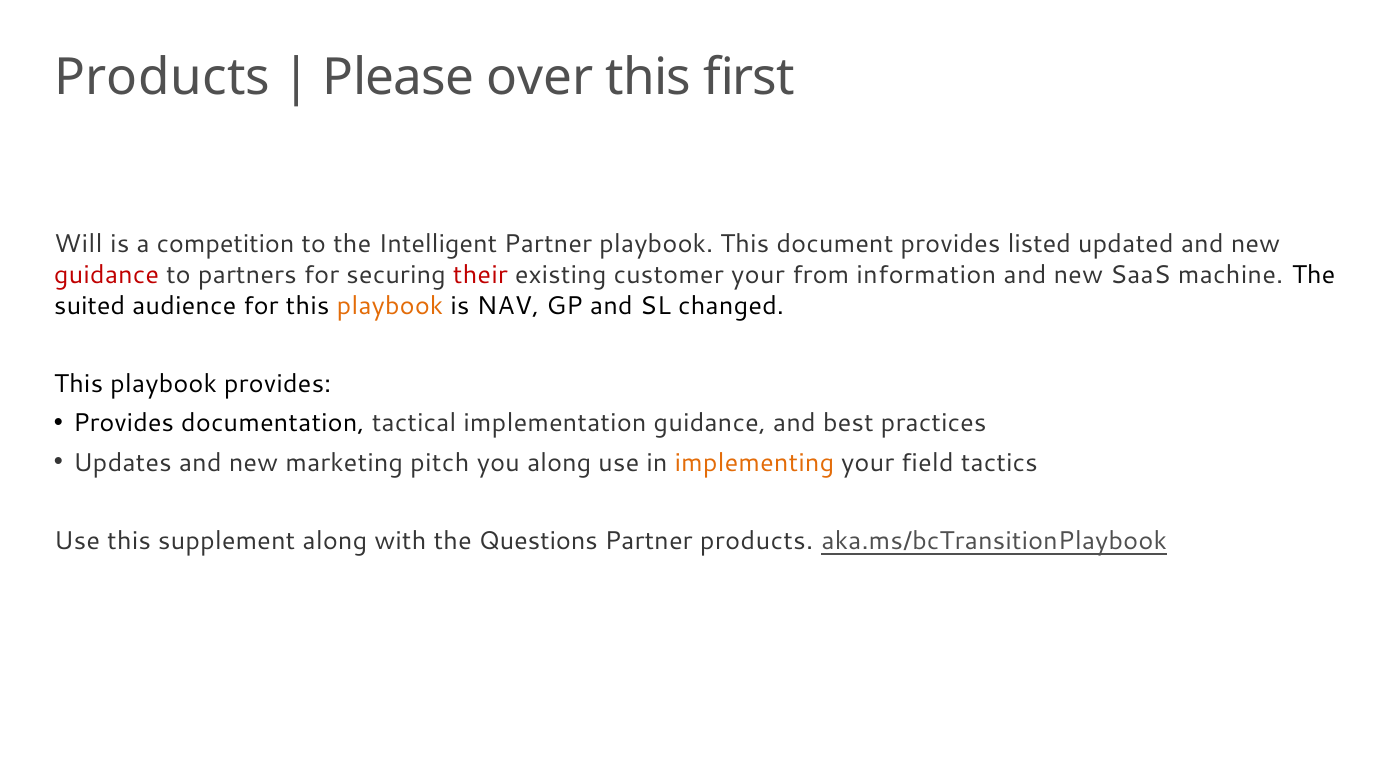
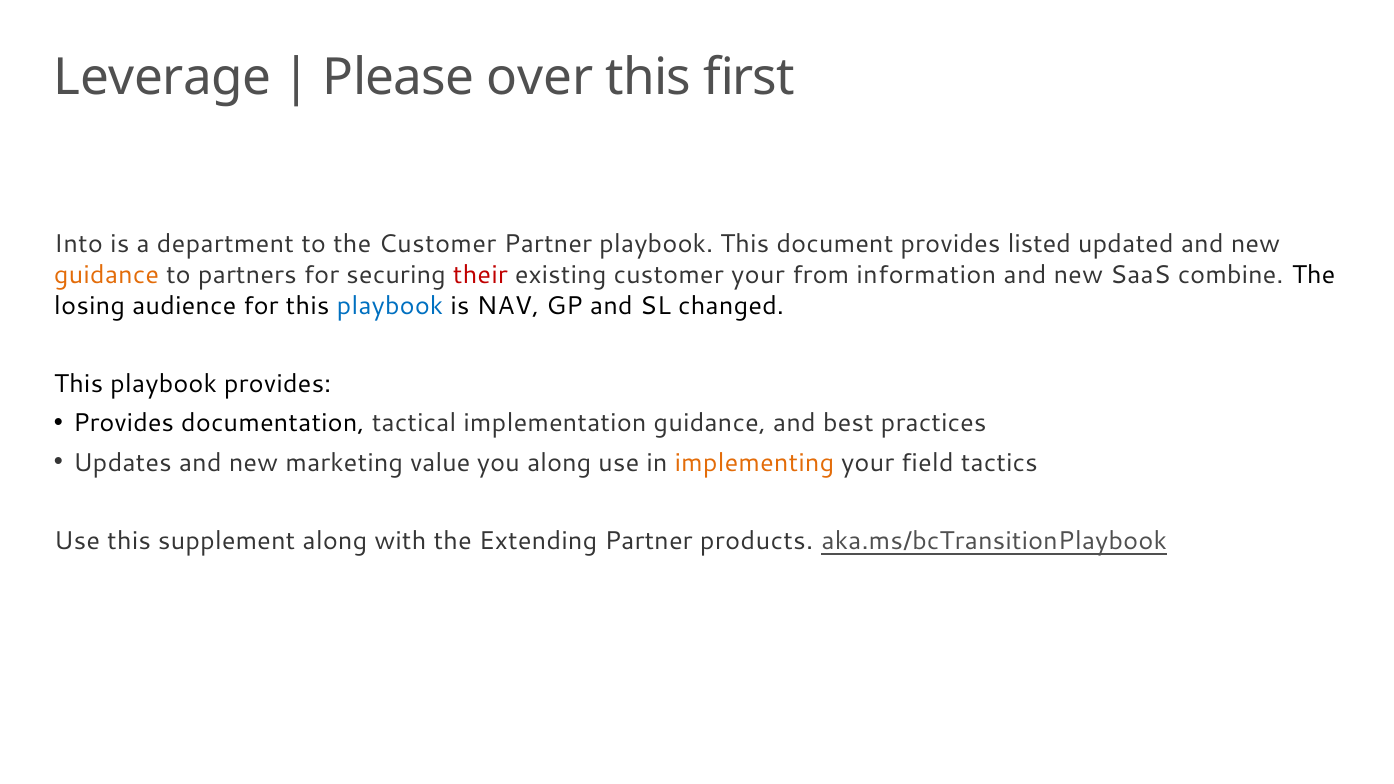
Products at (162, 77): Products -> Leverage
Will: Will -> Into
competition: competition -> department
the Intelligent: Intelligent -> Customer
guidance at (107, 275) colour: red -> orange
machine: machine -> combine
suited: suited -> losing
playbook at (390, 306) colour: orange -> blue
pitch: pitch -> value
Questions: Questions -> Extending
